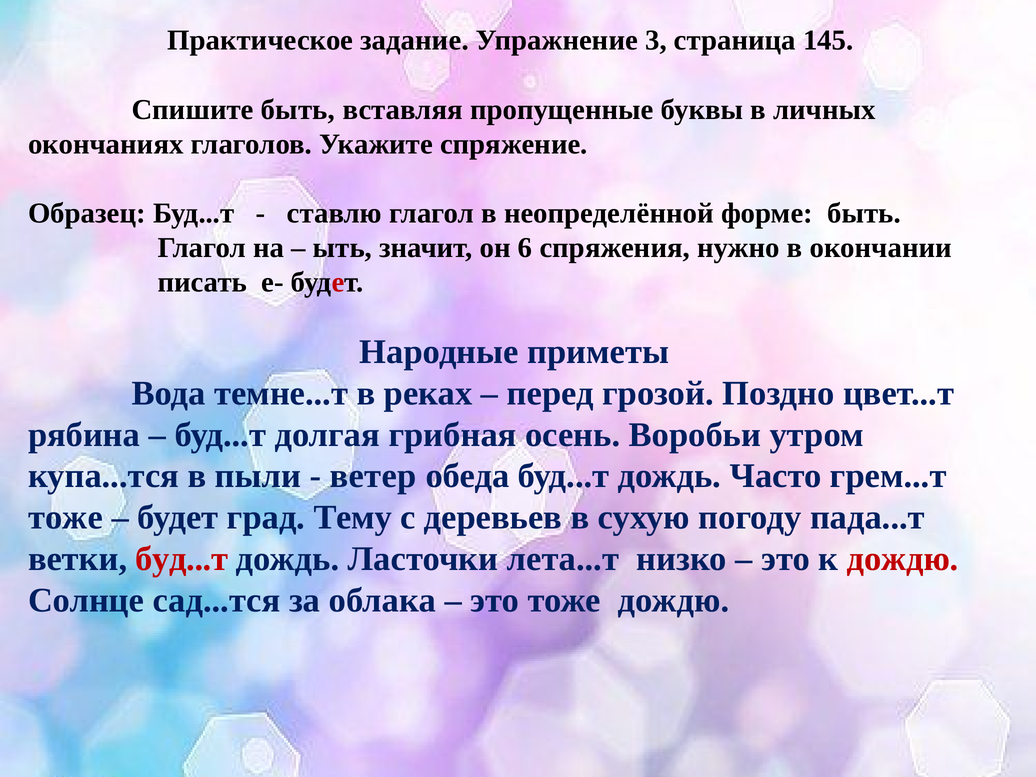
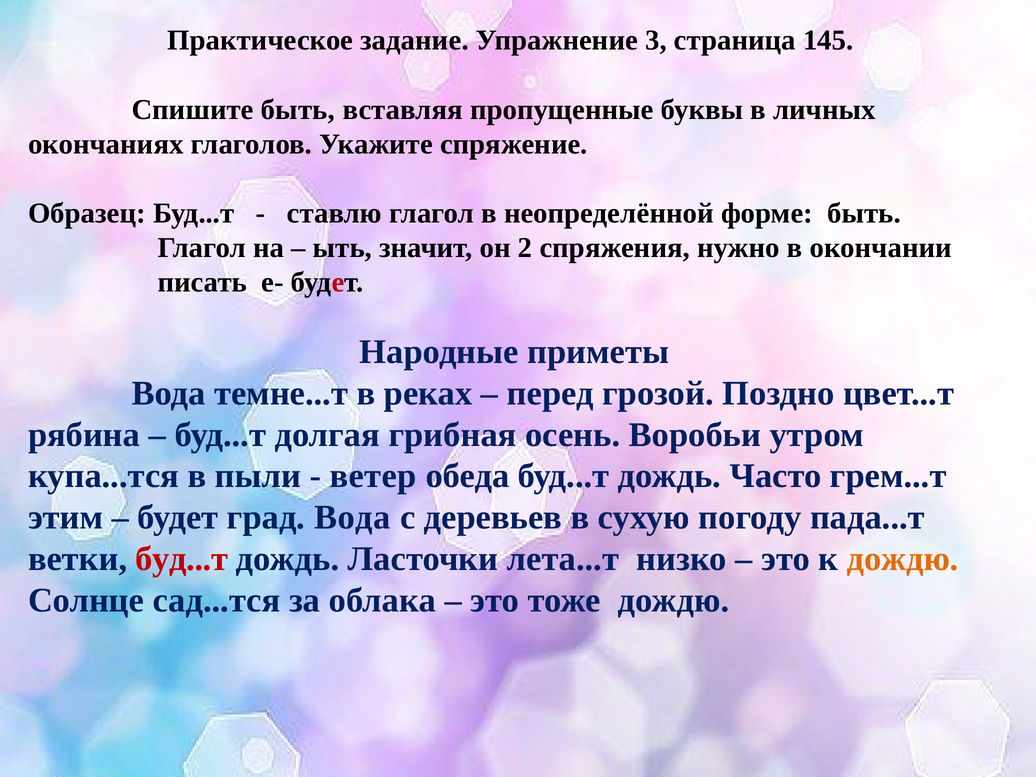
6: 6 -> 2
тоже at (65, 517): тоже -> этим
град Тему: Тему -> Вода
дождю at (903, 559) colour: red -> orange
